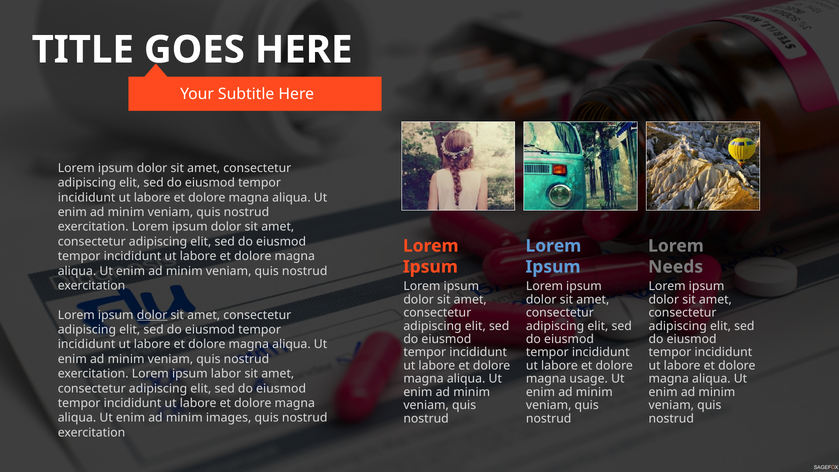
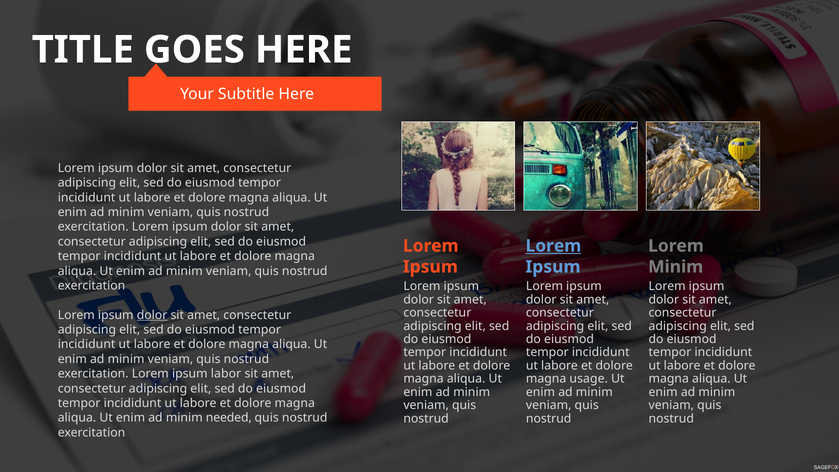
Lorem at (553, 246) underline: none -> present
Needs at (676, 267): Needs -> Minim
images: images -> needed
